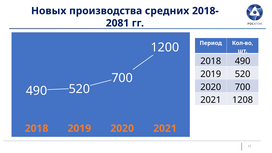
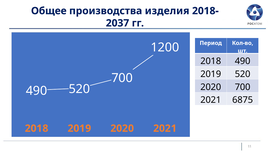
Новых: Новых -> Общее
средних: средних -> изделия
2081: 2081 -> 2037
1208: 1208 -> 6875
